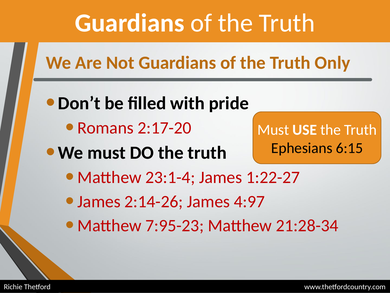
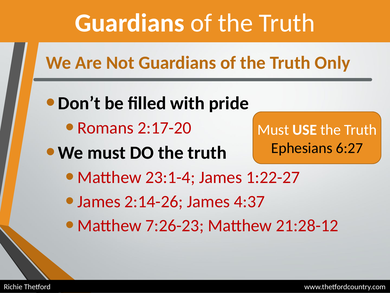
6:15: 6:15 -> 6:27
4:97: 4:97 -> 4:37
7:95-23: 7:95-23 -> 7:26-23
21:28-34: 21:28-34 -> 21:28-12
